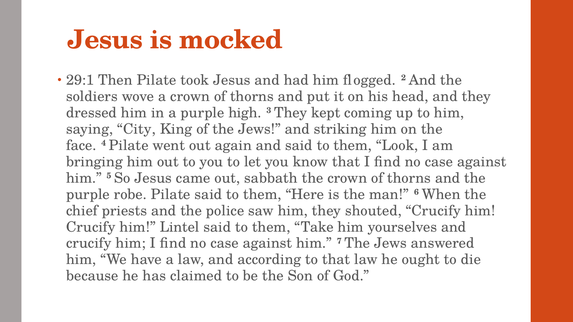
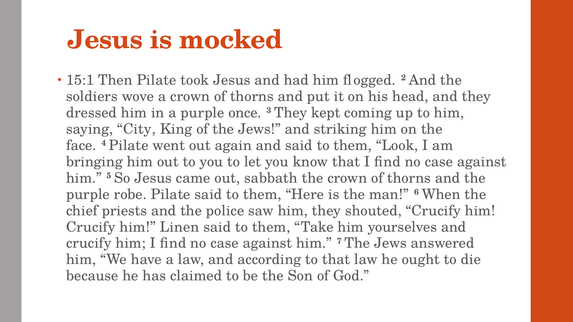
29:1: 29:1 -> 15:1
high: high -> once
Lintel: Lintel -> Linen
